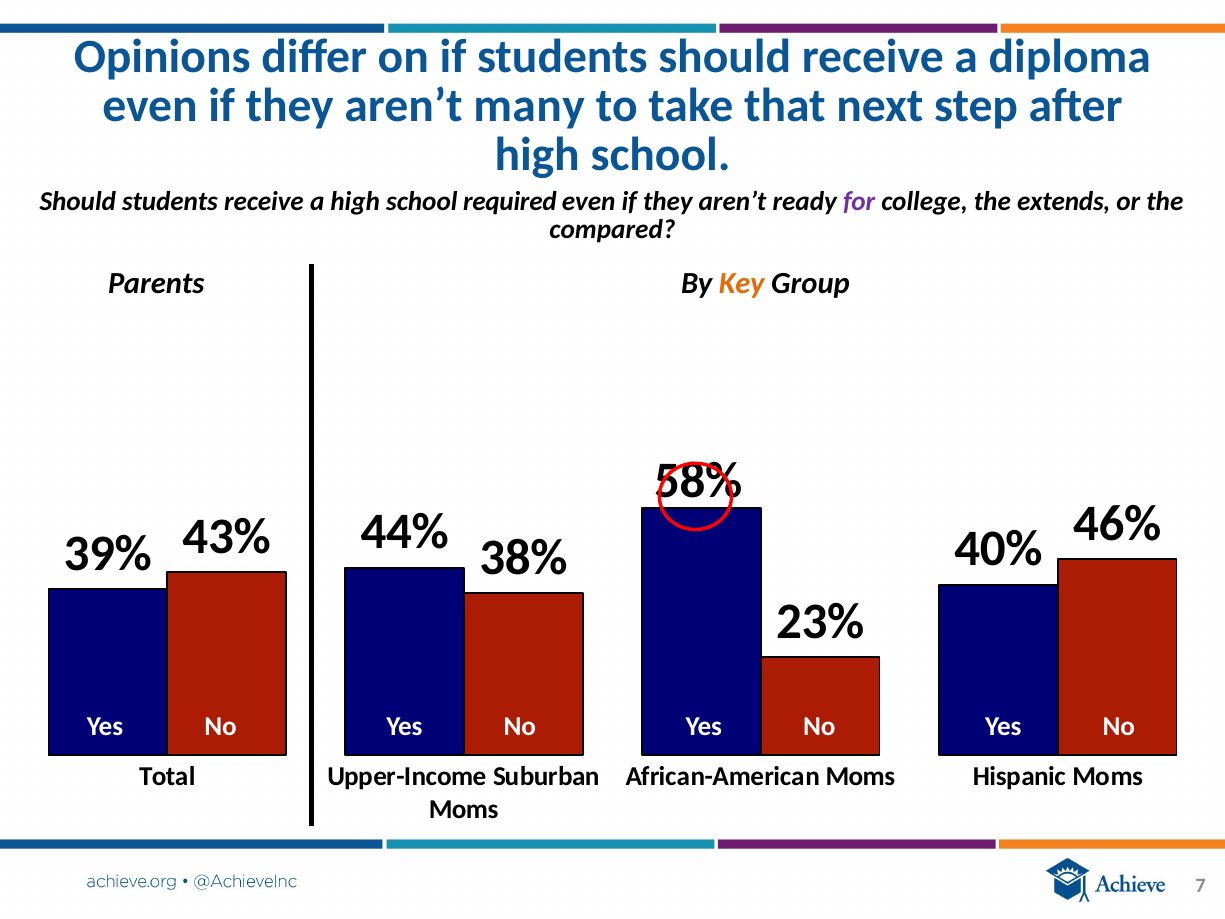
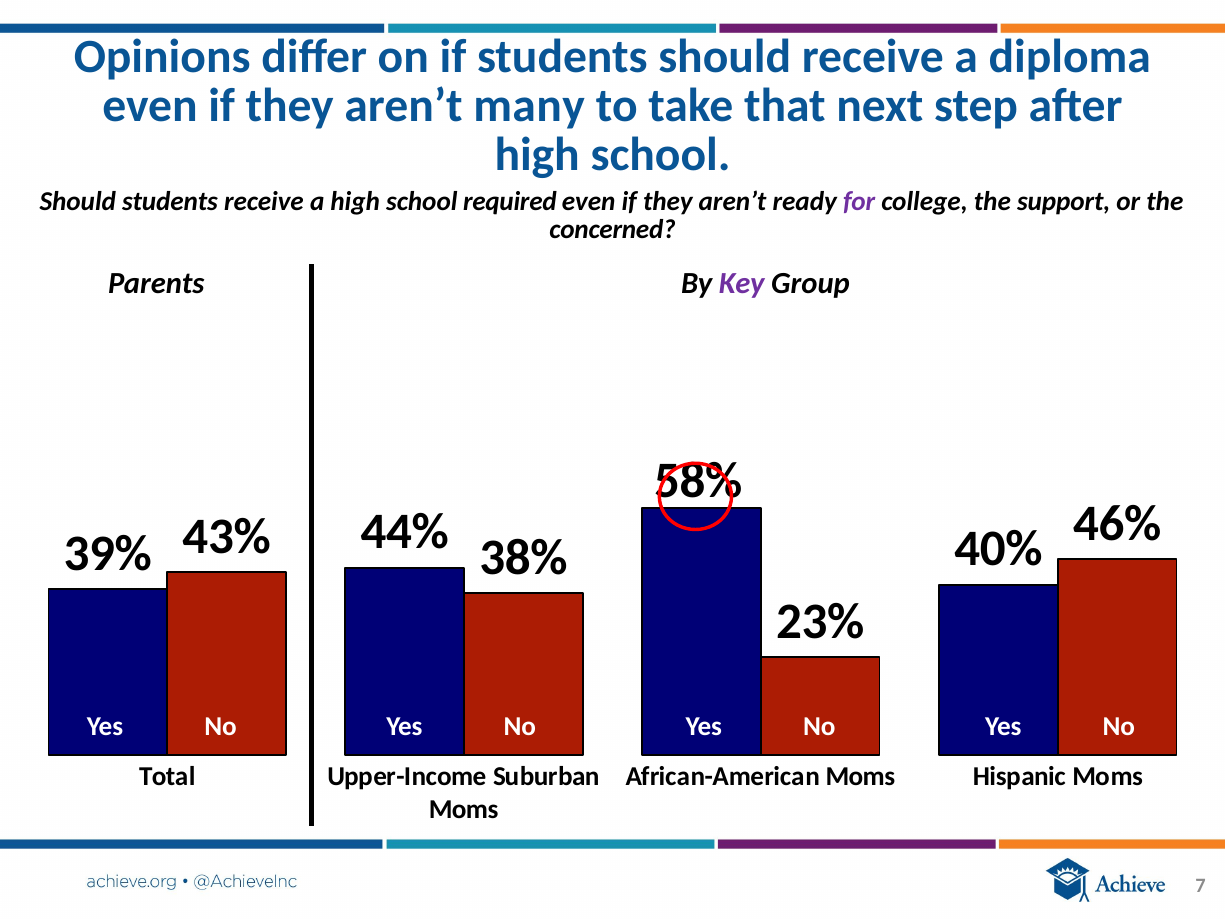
extends: extends -> support
compared: compared -> concerned
Key colour: orange -> purple
